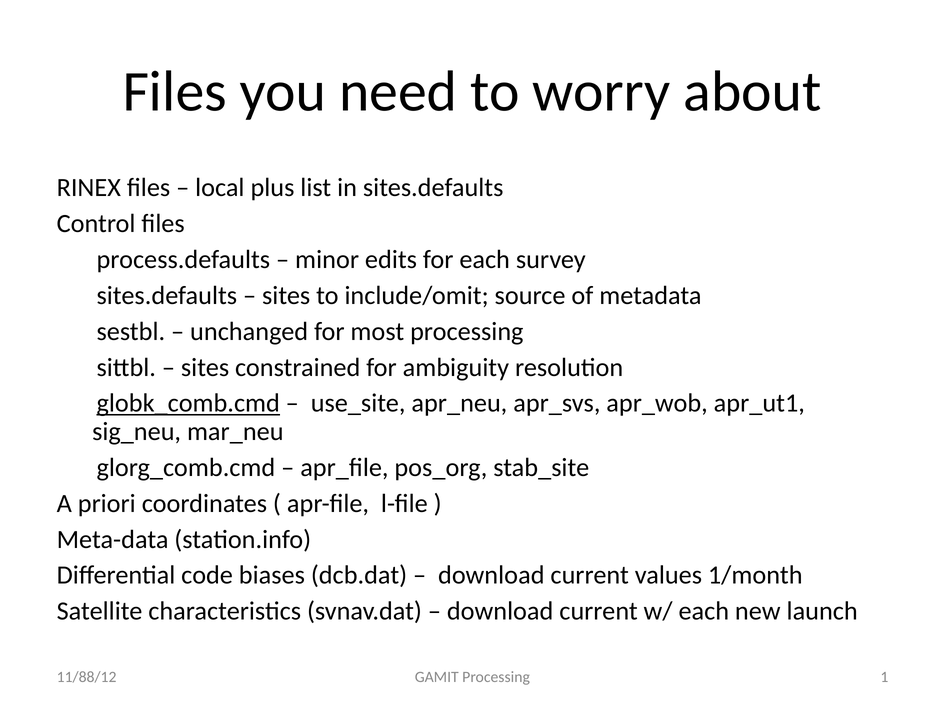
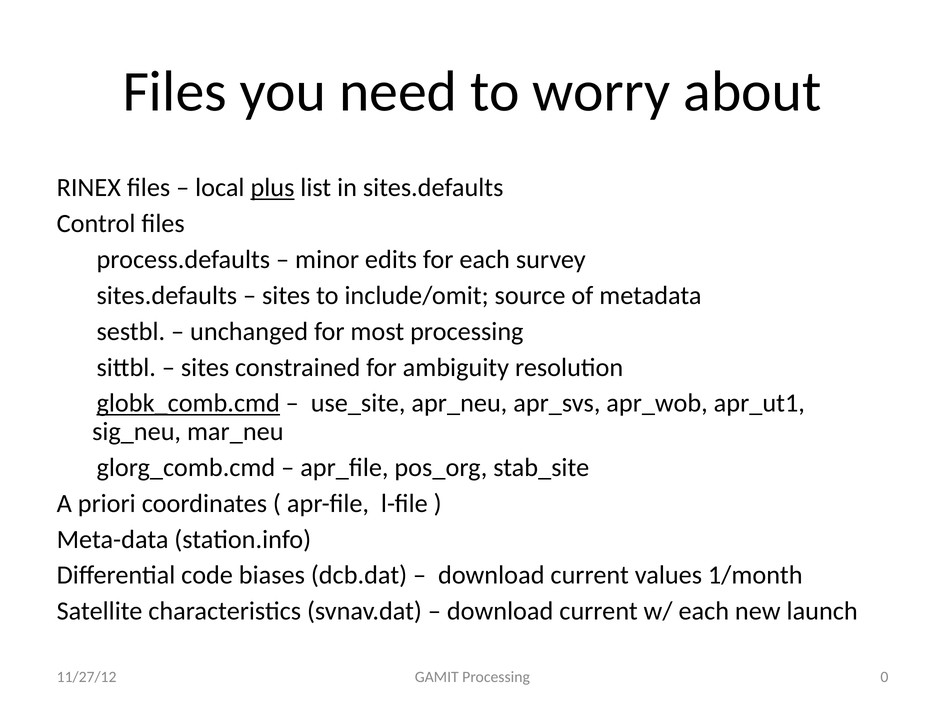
plus underline: none -> present
1: 1 -> 0
11/88/12: 11/88/12 -> 11/27/12
